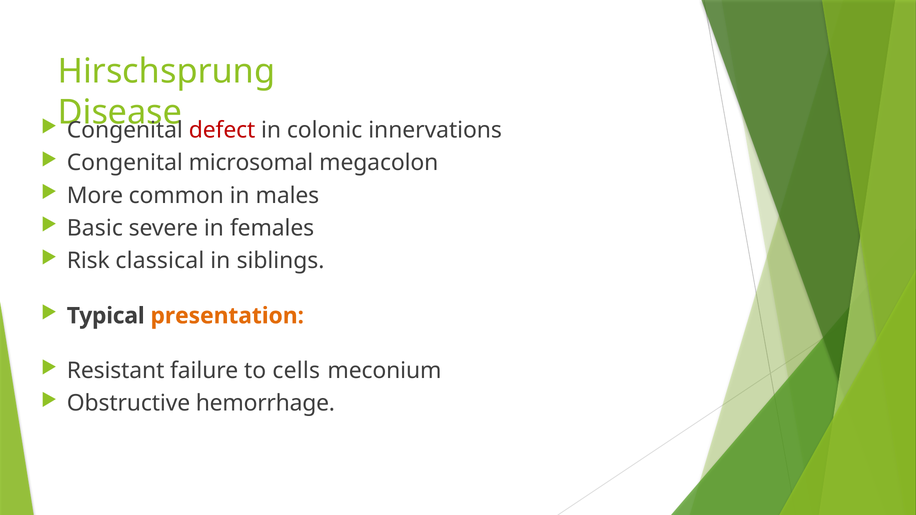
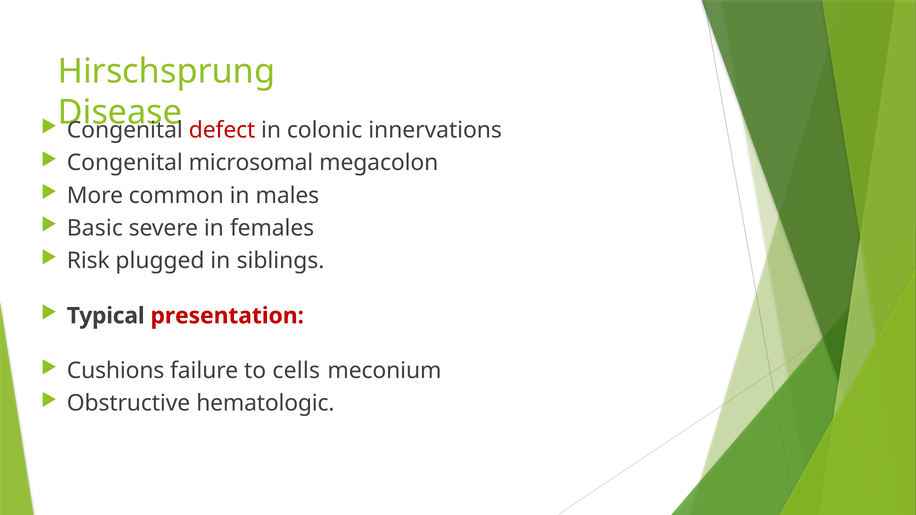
classical: classical -> plugged
presentation colour: orange -> red
Resistant: Resistant -> Cushions
hemorrhage: hemorrhage -> hematologic
